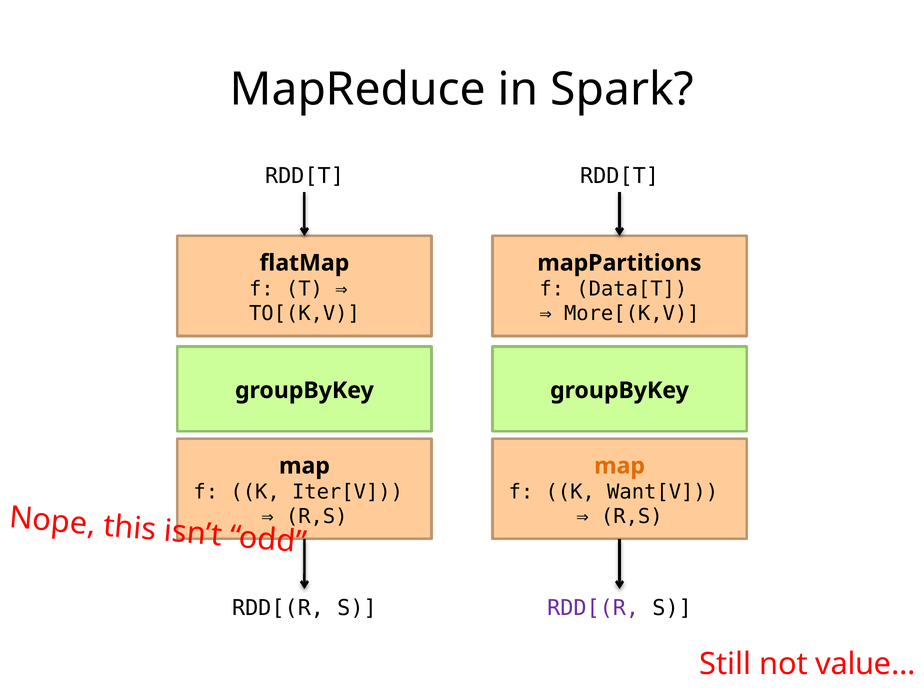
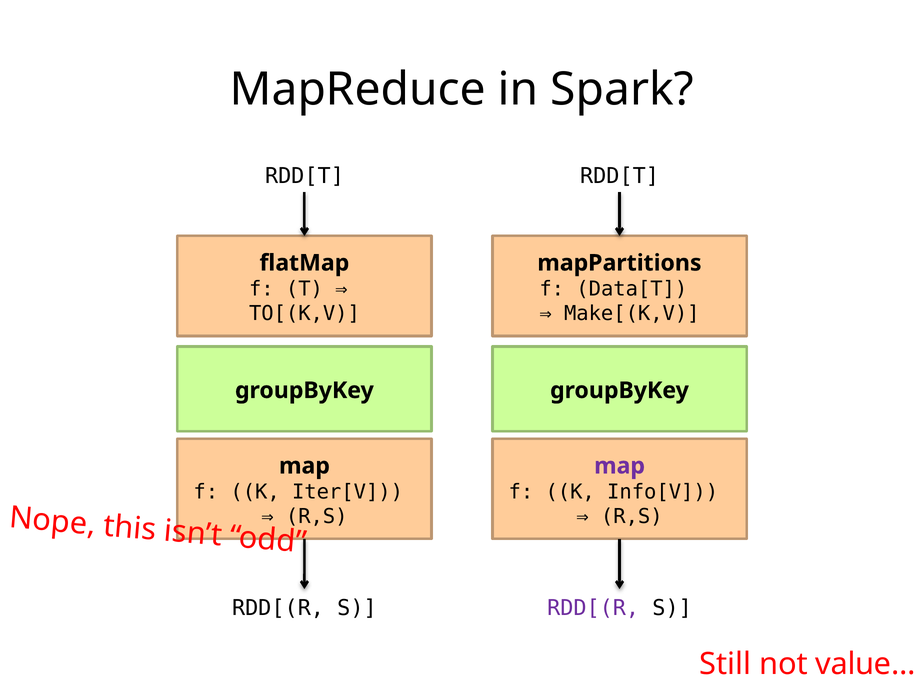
More[(K,V: More[(K,V -> Make[(K,V
map at (620, 466) colour: orange -> purple
Want[V: Want[V -> Info[V
